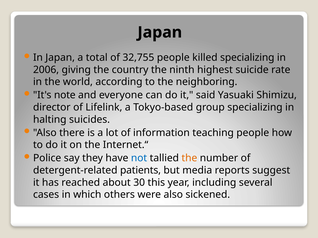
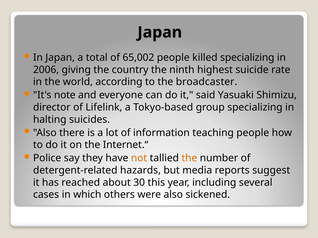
32,755: 32,755 -> 65,002
neighboring: neighboring -> broadcaster
not colour: blue -> orange
patients: patients -> hazards
